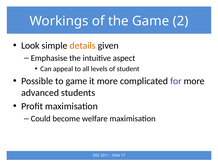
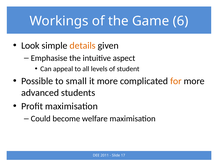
2: 2 -> 6
to game: game -> small
for colour: purple -> orange
